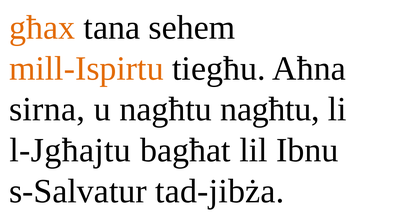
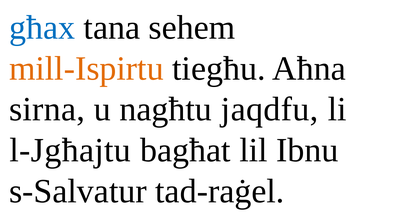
għax colour: orange -> blue
nagħtu nagħtu: nagħtu -> jaqdfu
tad-jibża: tad-jibża -> tad-raġel
